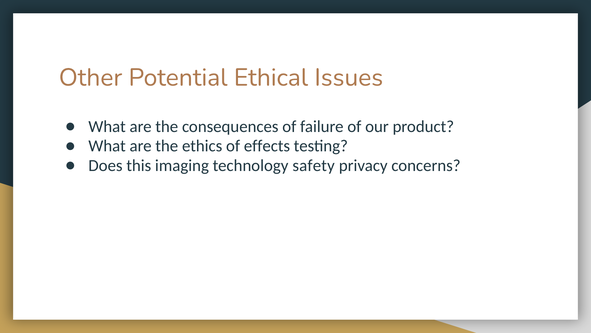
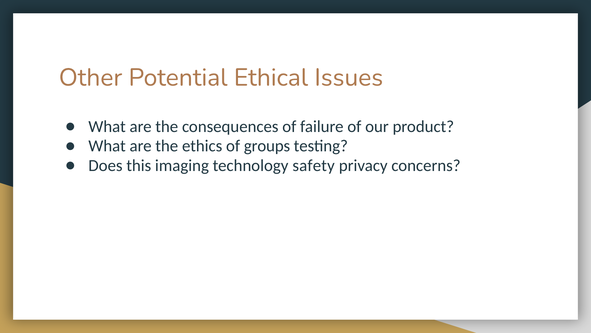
effects: effects -> groups
